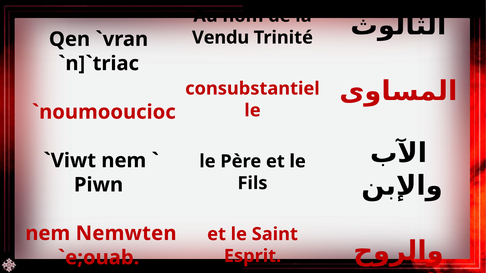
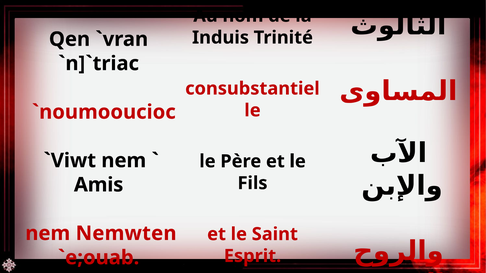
Vendu: Vendu -> Induis
Piwn: Piwn -> Amis
